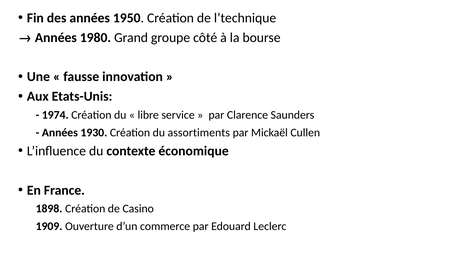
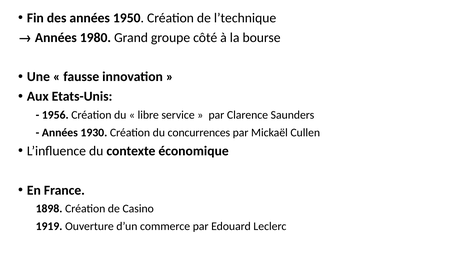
1974: 1974 -> 1956
assortiments: assortiments -> concurrences
1909: 1909 -> 1919
